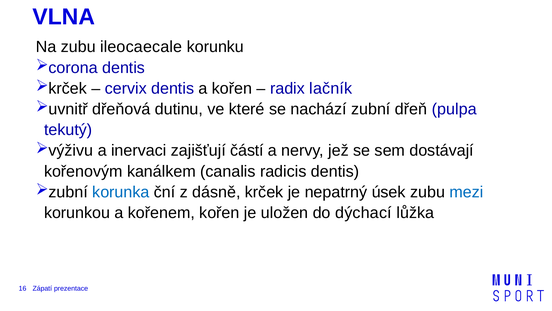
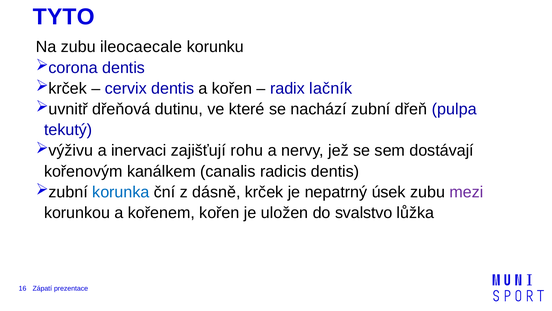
VLNA: VLNA -> TYTO
částí: částí -> rohu
mezi colour: blue -> purple
dýchací: dýchací -> svalstvo
